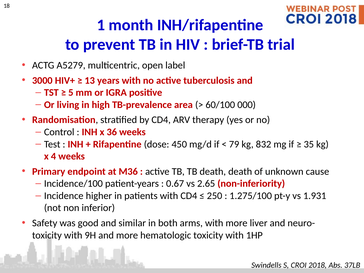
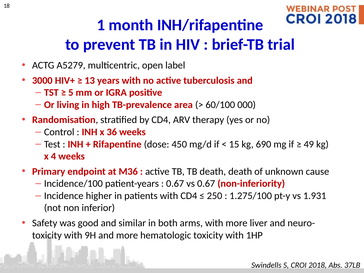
79: 79 -> 15
832: 832 -> 690
35: 35 -> 49
vs 2.65: 2.65 -> 0.67
